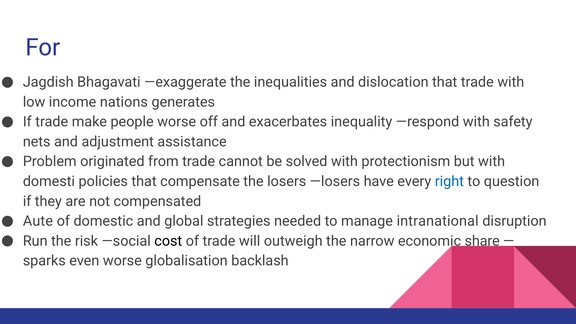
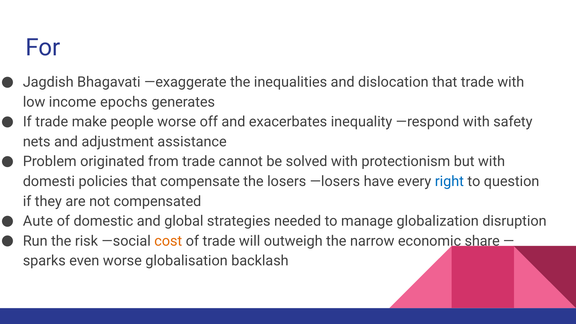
nations: nations -> epochs
intranational: intranational -> globalization
cost colour: black -> orange
